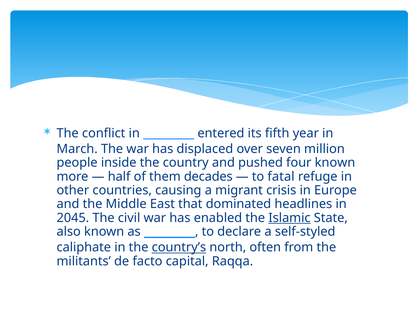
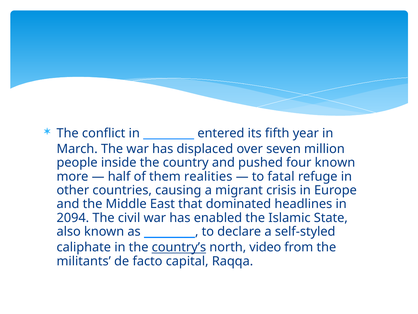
decades: decades -> realities
2045: 2045 -> 2094
Islamic underline: present -> none
often: often -> video
